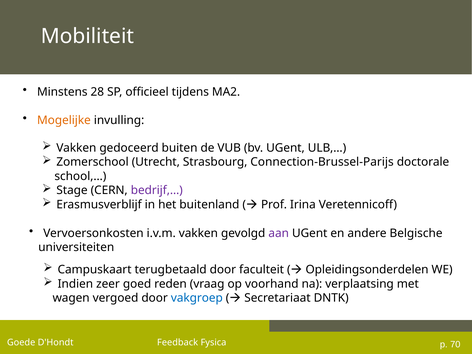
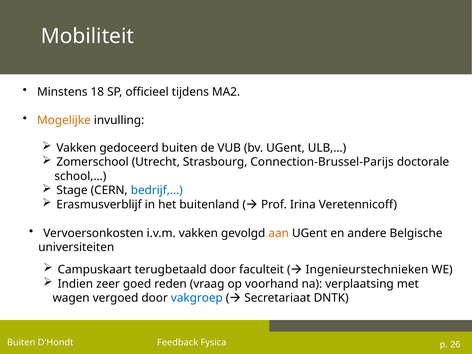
28: 28 -> 18
bedrijf,… colour: purple -> blue
aan colour: purple -> orange
Opleidingsonderdelen: Opleidingsonderdelen -> Ingenieurstechnieken
Goede at (21, 343): Goede -> Buiten
70: 70 -> 26
